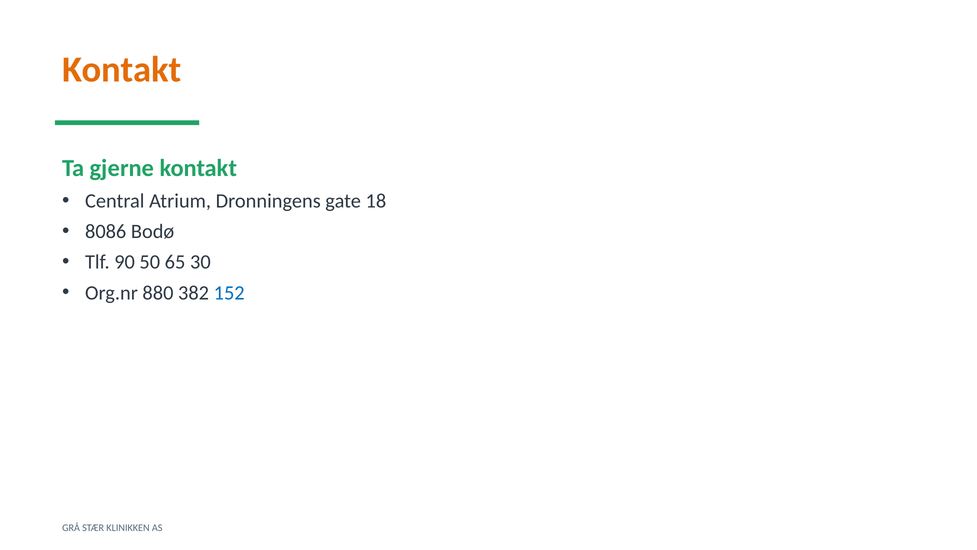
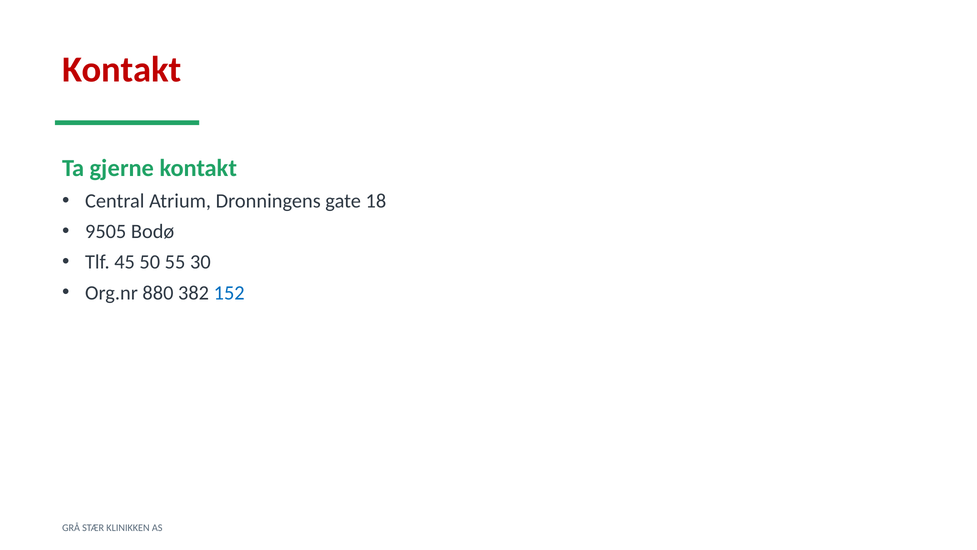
Kontakt at (122, 70) colour: orange -> red
8086: 8086 -> 9505
90: 90 -> 45
65: 65 -> 55
